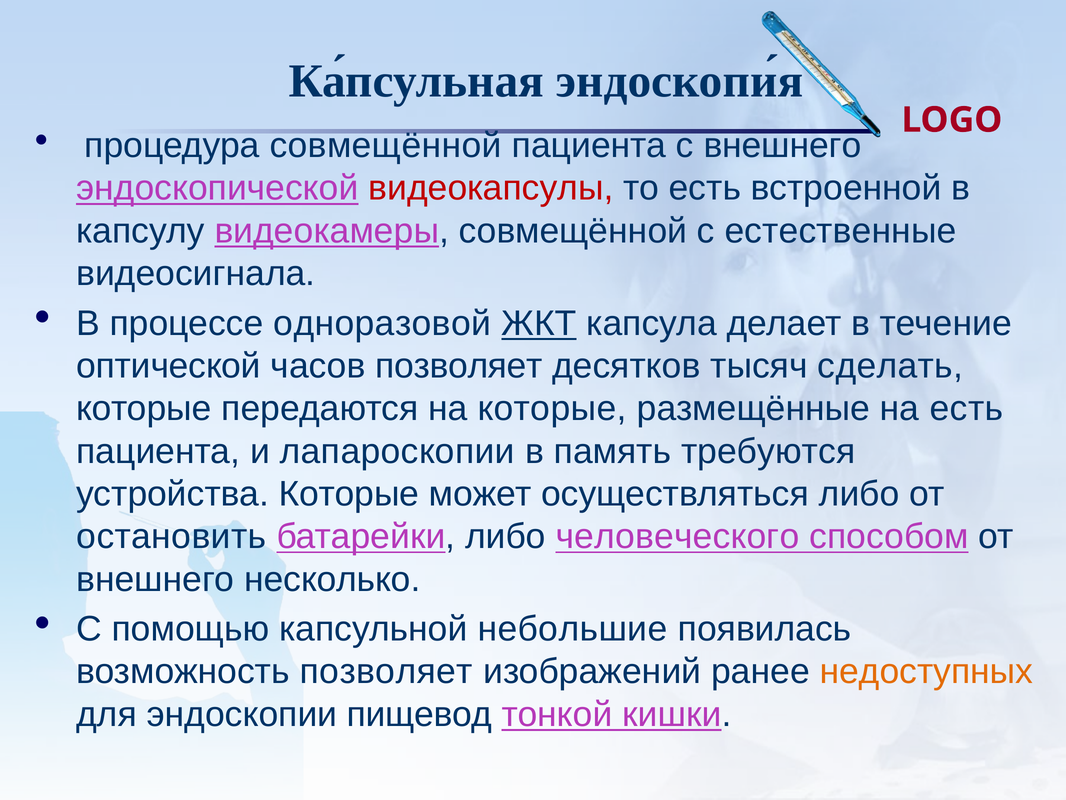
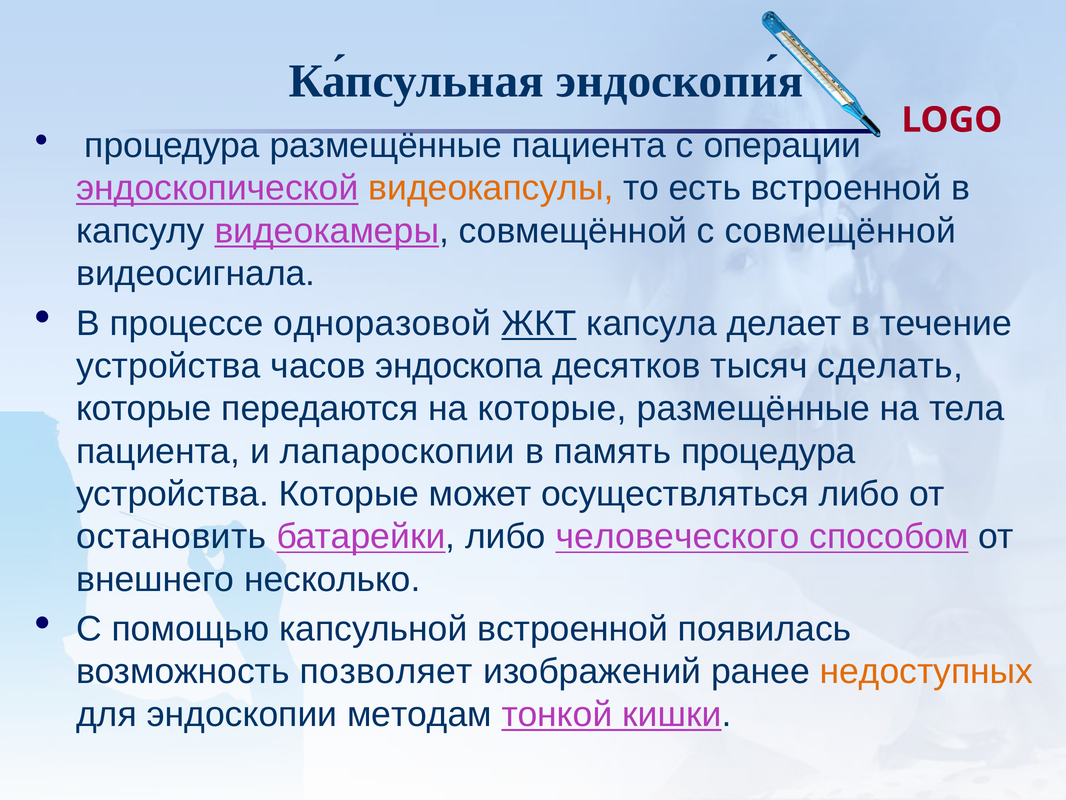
процедура совмещённой: совмещённой -> размещённые
с внешнего: внешнего -> операции
видеокапсулы colour: red -> orange
с естественные: естественные -> совмещённой
оптической at (168, 366): оптической -> устройства
часов позволяет: позволяет -> эндоскопа
на есть: есть -> тела
память требуются: требуются -> процедура
капсульной небольшие: небольшие -> встроенной
пищевод: пищевод -> методам
